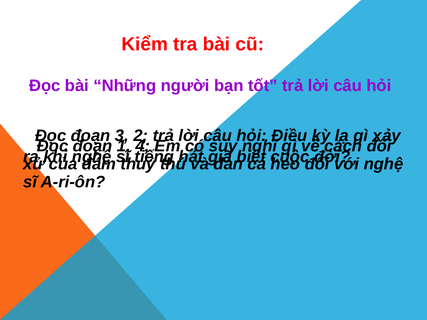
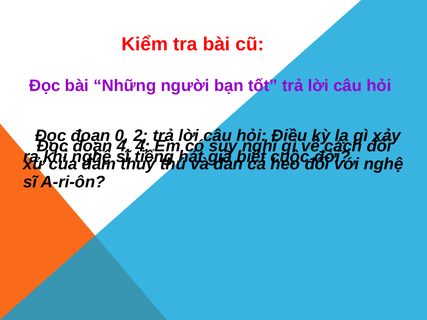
3: 3 -> 0
1 at (124, 146): 1 -> 4
